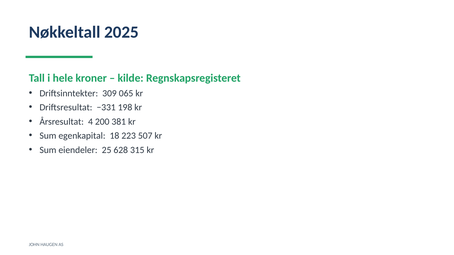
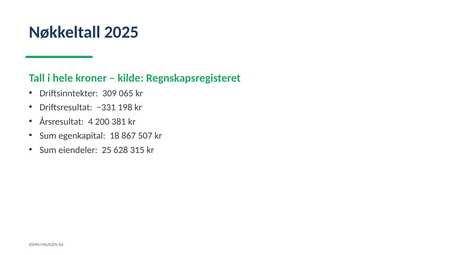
223: 223 -> 867
